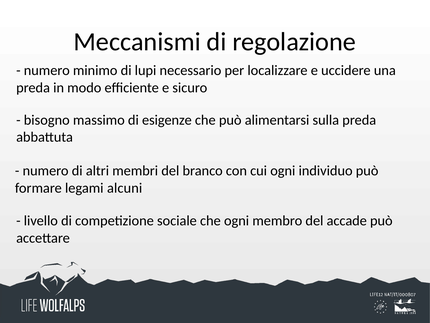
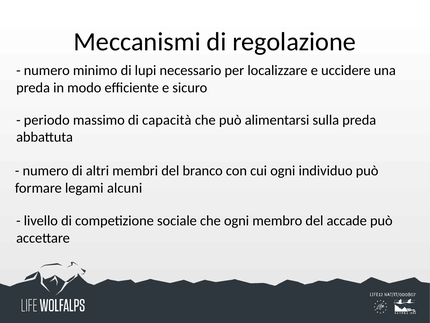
bisogno: bisogno -> periodo
esigenze: esigenze -> capacità
